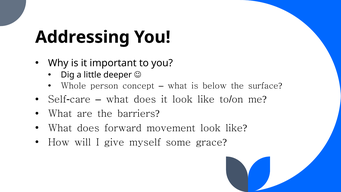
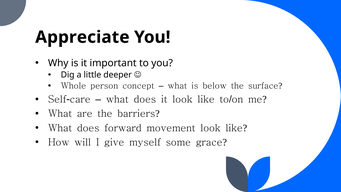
Addressing: Addressing -> Appreciate
